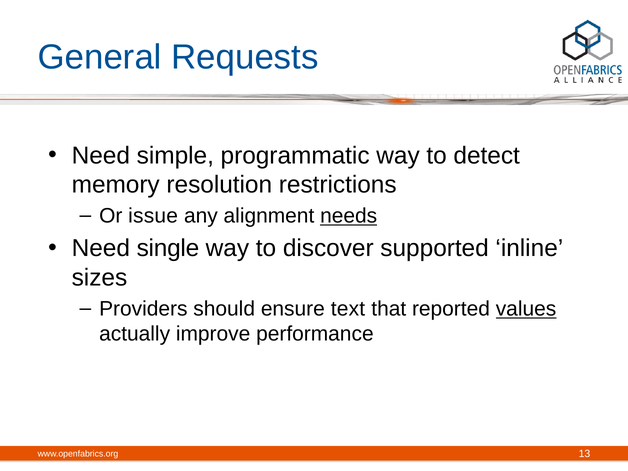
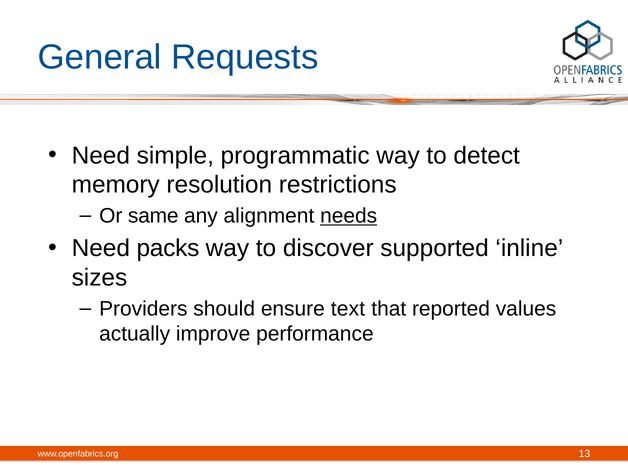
issue: issue -> same
single: single -> packs
values underline: present -> none
